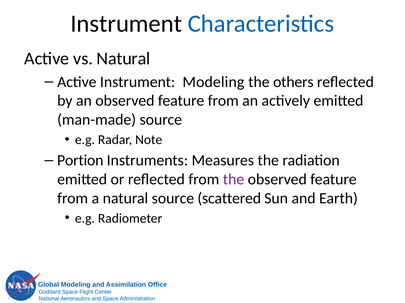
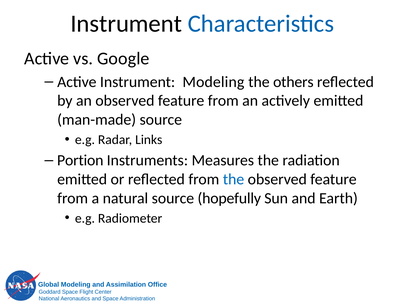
vs Natural: Natural -> Google
Note: Note -> Links
the at (234, 180) colour: purple -> blue
scattered: scattered -> hopefully
